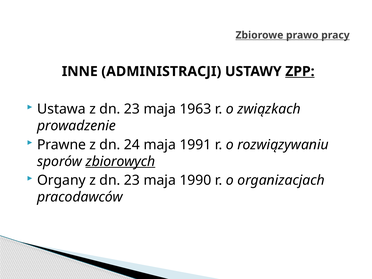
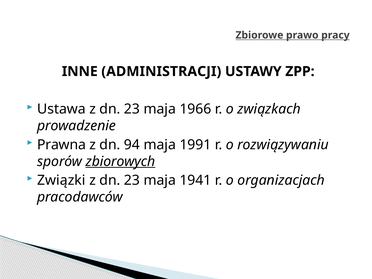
ZPP underline: present -> none
1963: 1963 -> 1966
Prawne: Prawne -> Prawna
24: 24 -> 94
Organy: Organy -> Związki
1990: 1990 -> 1941
